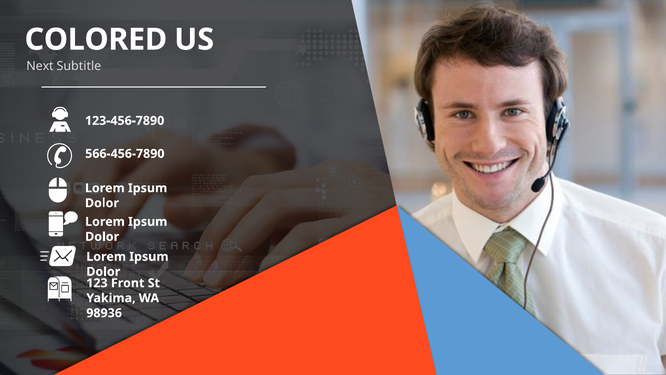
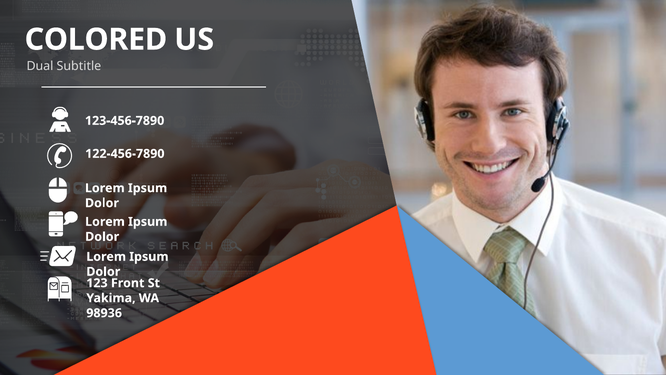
Next: Next -> Dual
566-456-7890: 566-456-7890 -> 122-456-7890
